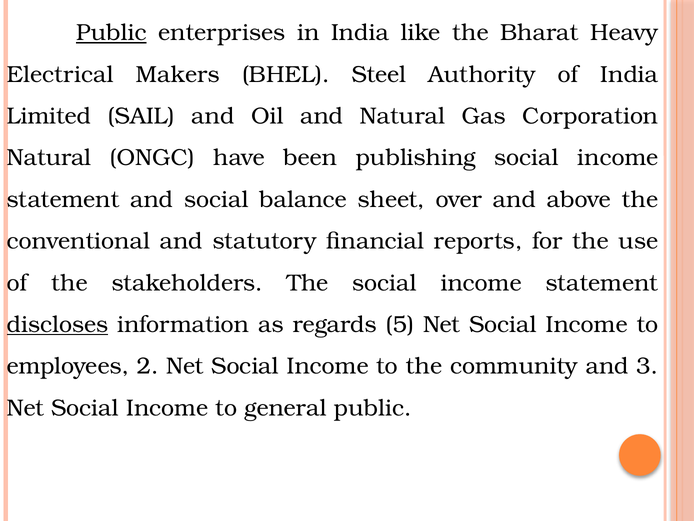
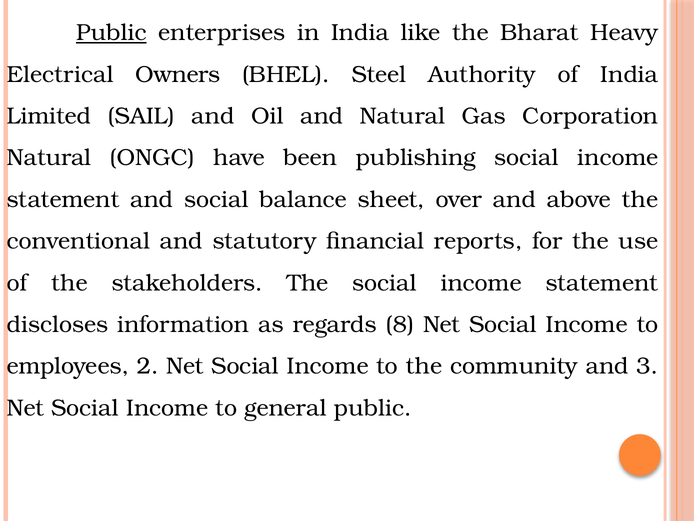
Makers: Makers -> Owners
discloses underline: present -> none
5: 5 -> 8
